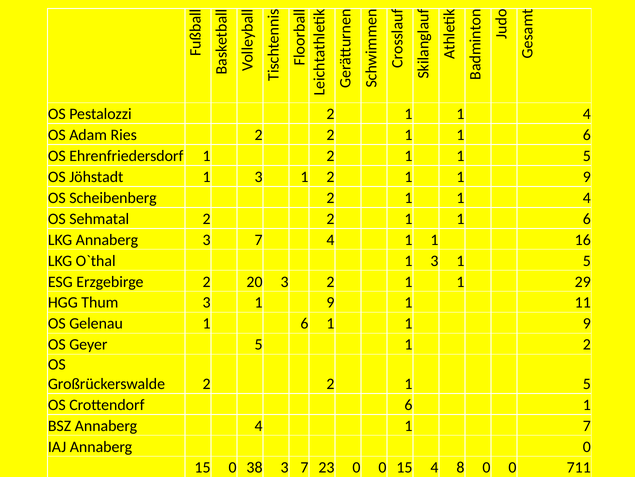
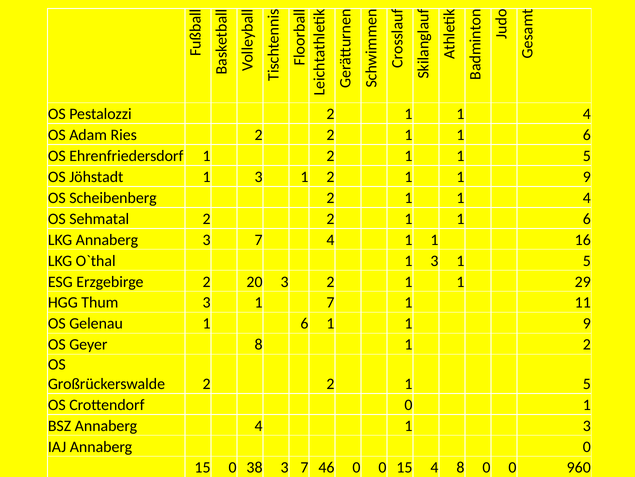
3 1 9: 9 -> 7
Geyer 5: 5 -> 8
Crottendorf 6: 6 -> 0
4 1 7: 7 -> 3
23: 23 -> 46
711: 711 -> 960
